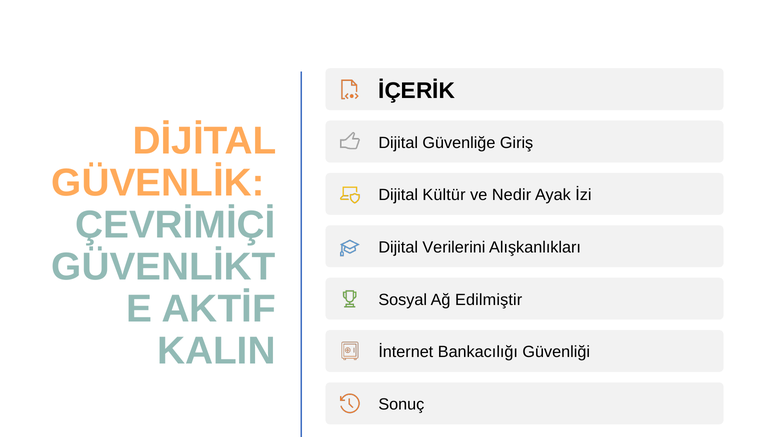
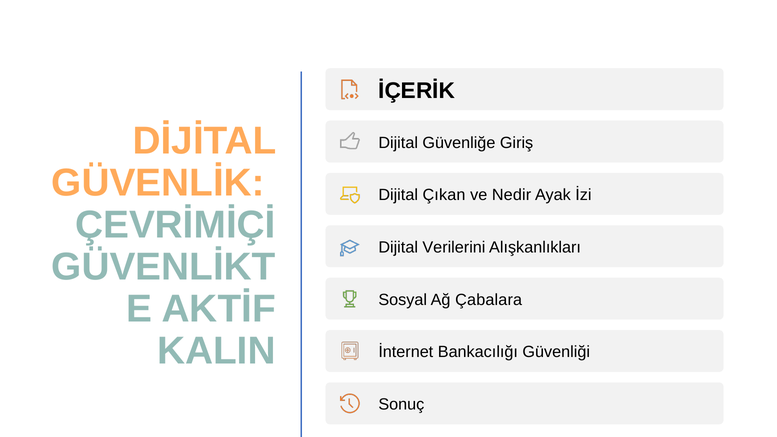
Kültür: Kültür -> Çıkan
Edilmiştir: Edilmiştir -> Çabalara
